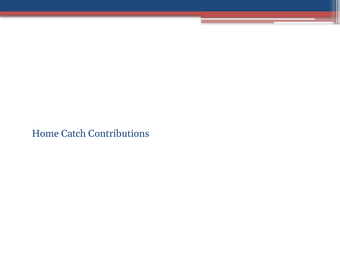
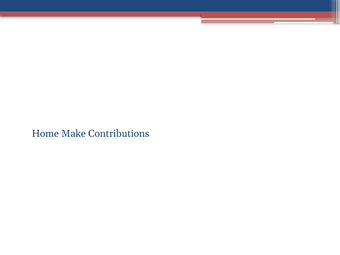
Catch: Catch -> Make
